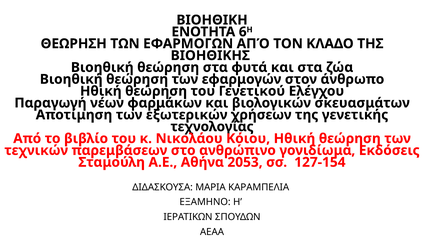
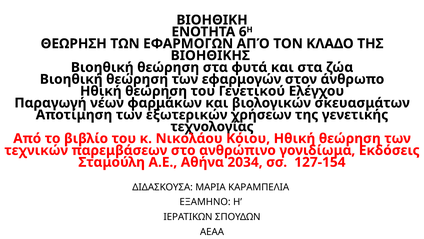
2053: 2053 -> 2034
